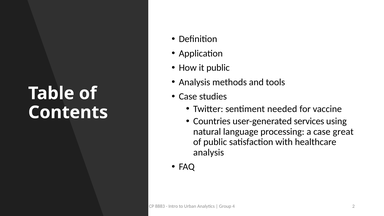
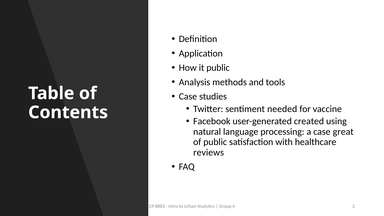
Countries: Countries -> Facebook
services: services -> created
analysis at (209, 152): analysis -> reviews
